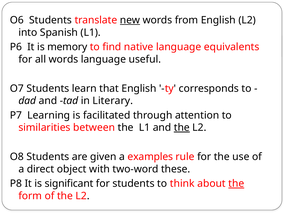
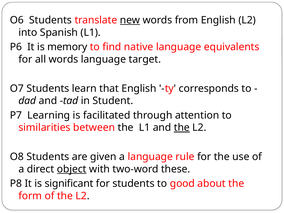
useful: useful -> target
Literary: Literary -> Student
a examples: examples -> language
object underline: none -> present
think: think -> good
the at (236, 184) underline: present -> none
